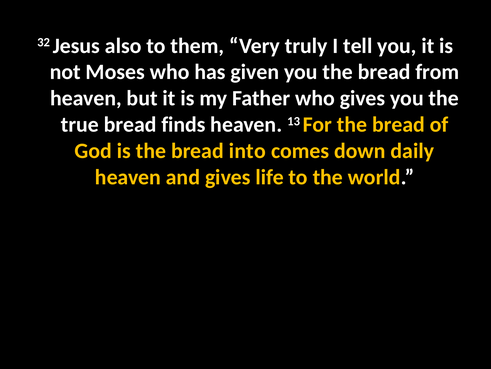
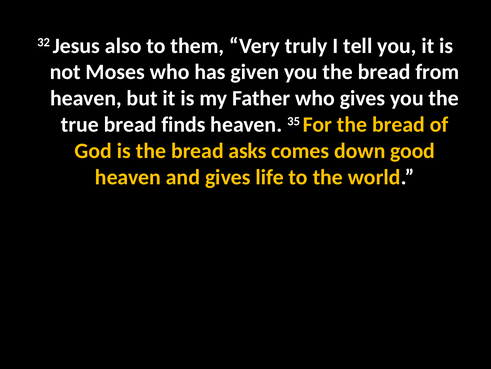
13: 13 -> 35
into: into -> asks
daily: daily -> good
